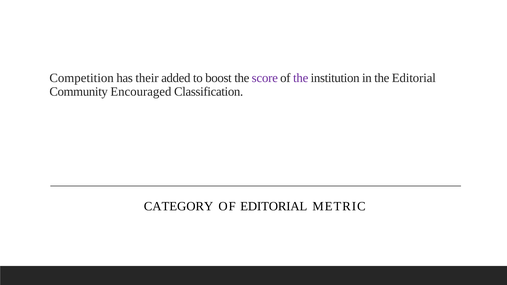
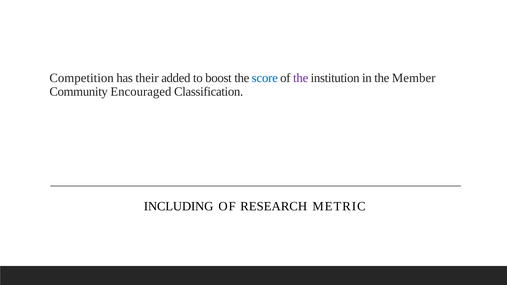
score colour: purple -> blue
the Editorial: Editorial -> Member
CATEGORY: CATEGORY -> INCLUDING
OF EDITORIAL: EDITORIAL -> RESEARCH
